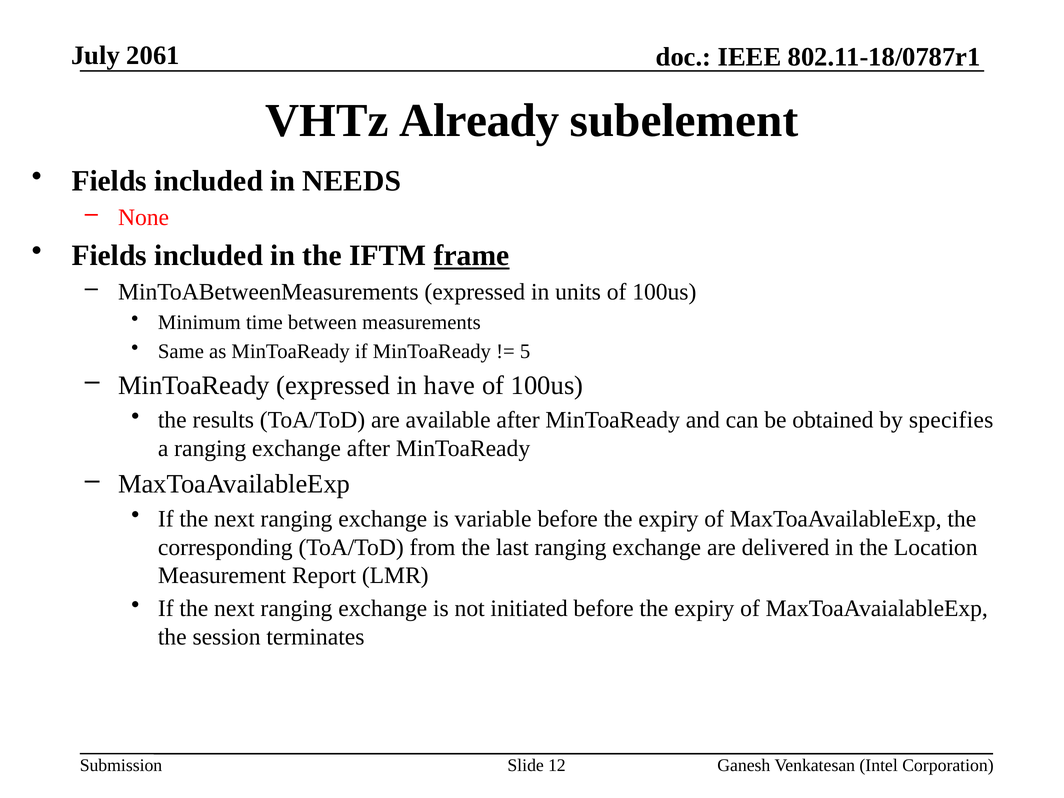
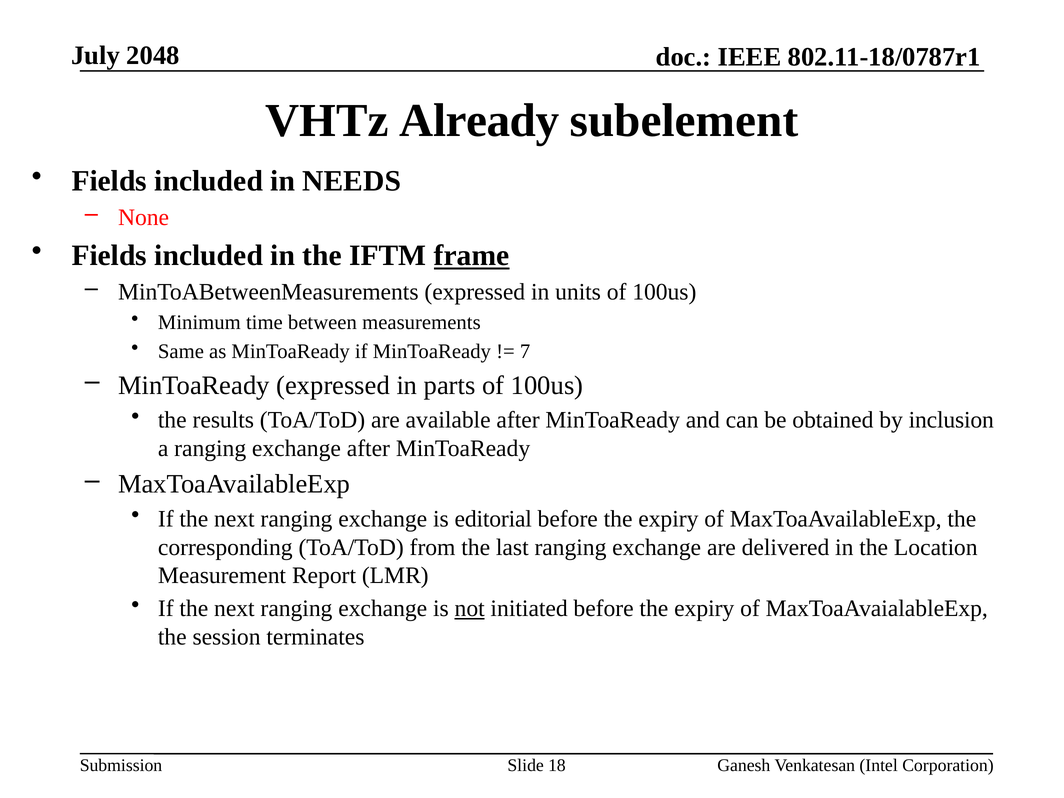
2061: 2061 -> 2048
5: 5 -> 7
have: have -> parts
specifies: specifies -> inclusion
variable: variable -> editorial
not underline: none -> present
12: 12 -> 18
